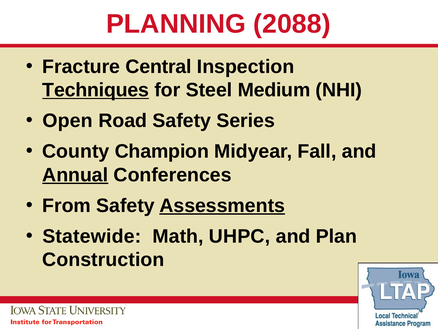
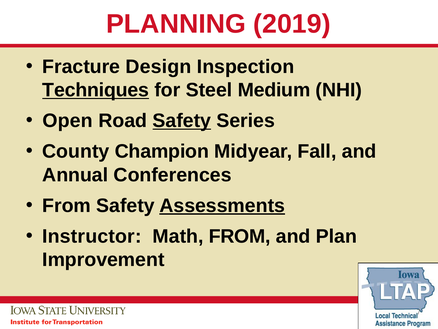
2088: 2088 -> 2019
Central: Central -> Design
Safety at (182, 121) underline: none -> present
Annual underline: present -> none
Statewide: Statewide -> Instructor
Math UHPC: UHPC -> FROM
Construction: Construction -> Improvement
